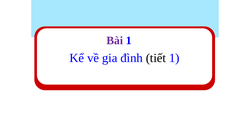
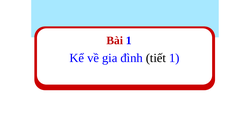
Bài colour: purple -> red
